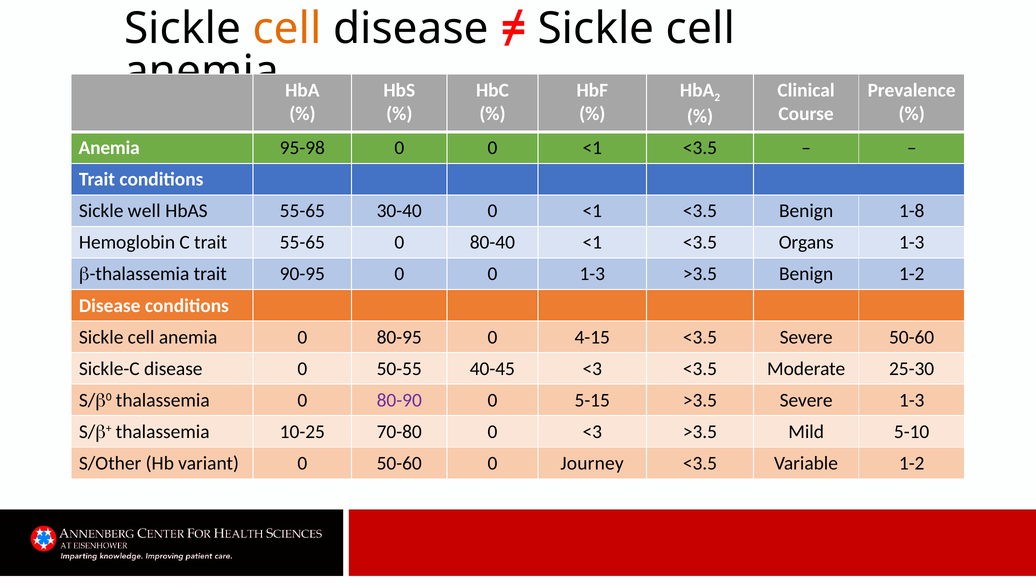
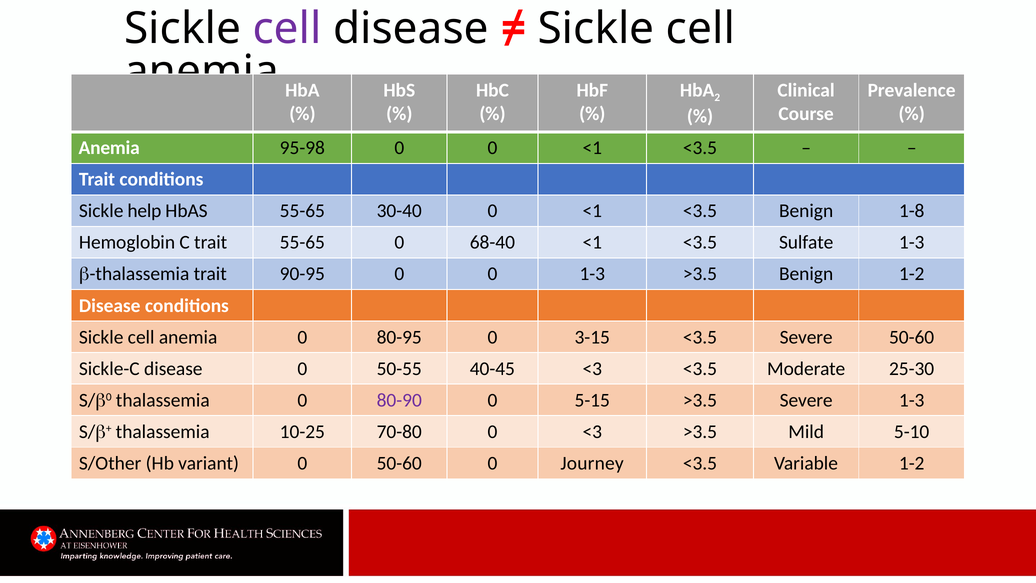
cell at (287, 29) colour: orange -> purple
well: well -> help
80-40: 80-40 -> 68-40
Organs: Organs -> Sulfate
4-15: 4-15 -> 3-15
